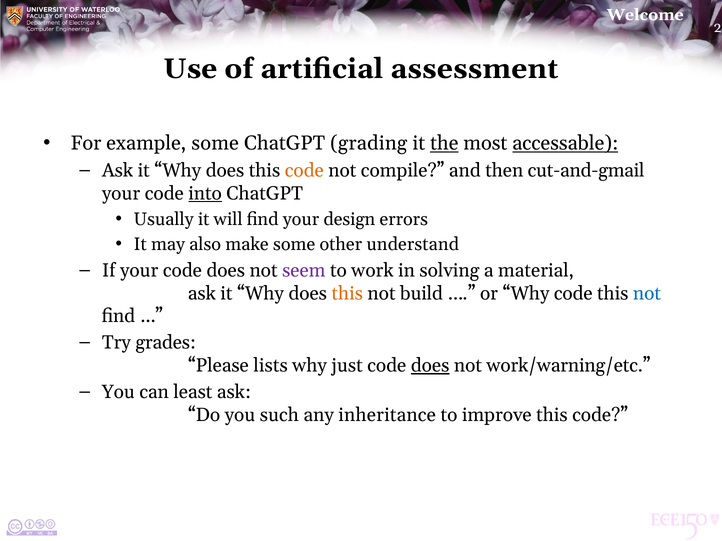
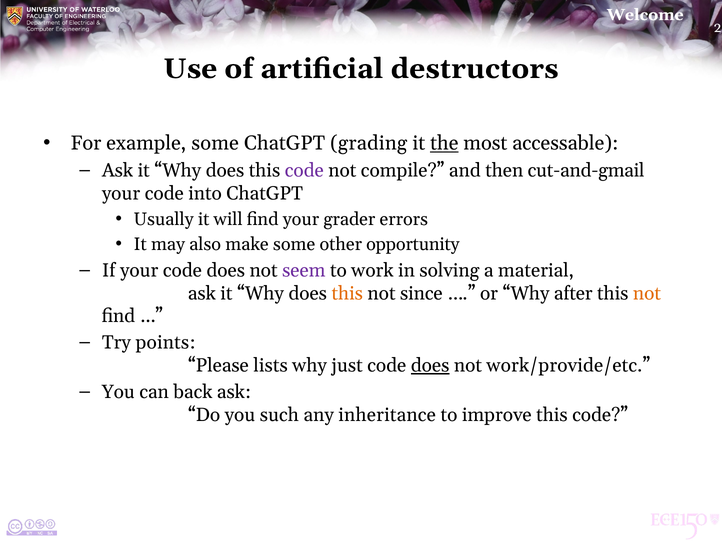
assessment: assessment -> destructors
accessable underline: present -> none
code at (304, 171) colour: orange -> purple
into underline: present -> none
design: design -> grader
understand: understand -> opportunity
build: build -> since
Why code: code -> after
not at (647, 294) colour: blue -> orange
grades: grades -> points
work/warning/etc: work/warning/etc -> work/provide/etc
least: least -> back
